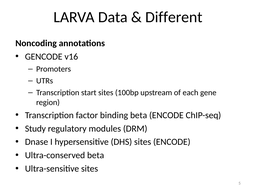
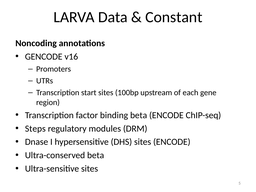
Different: Different -> Constant
Study: Study -> Steps
